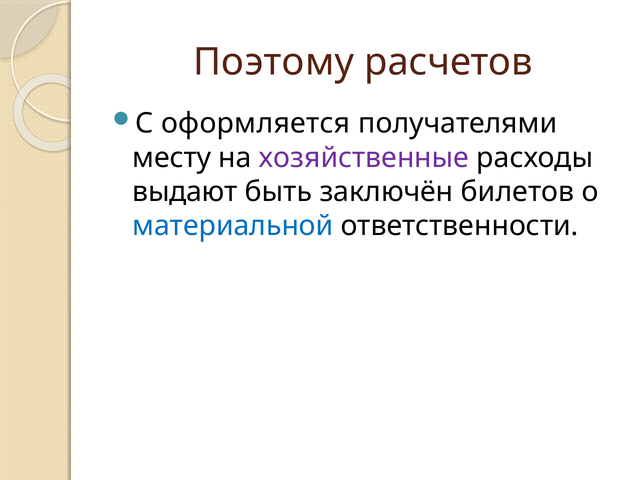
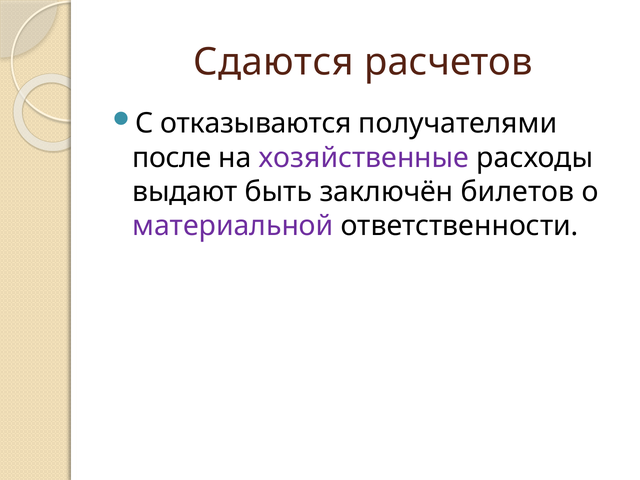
Поэтому: Поэтому -> Сдаются
оформляется: оформляется -> отказываются
месту: месту -> после
материальной colour: blue -> purple
